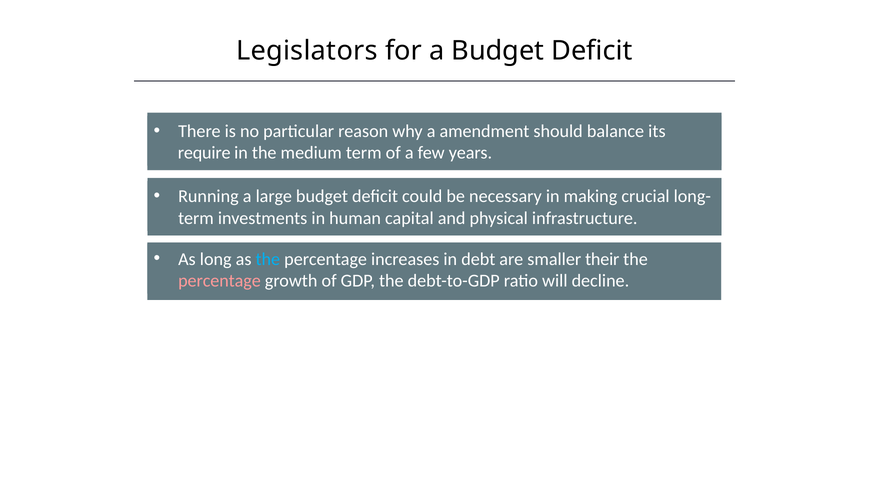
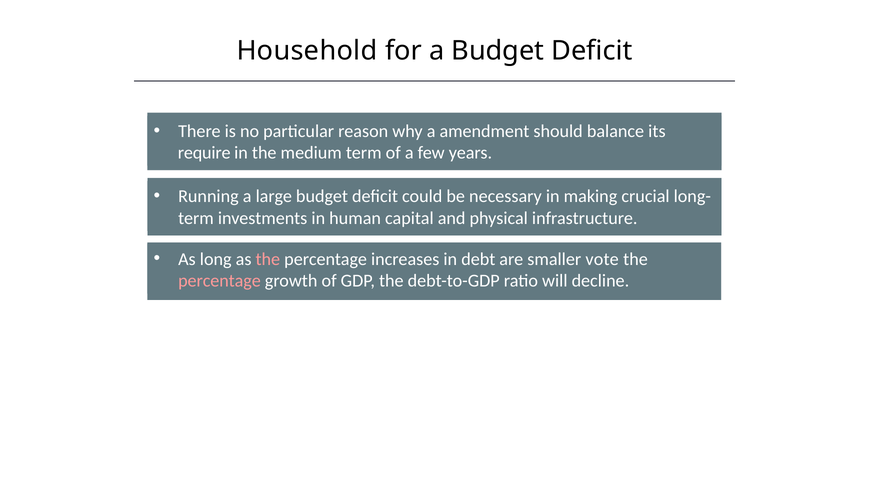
Legislators: Legislators -> Household
the at (268, 259) colour: light blue -> pink
their: their -> vote
